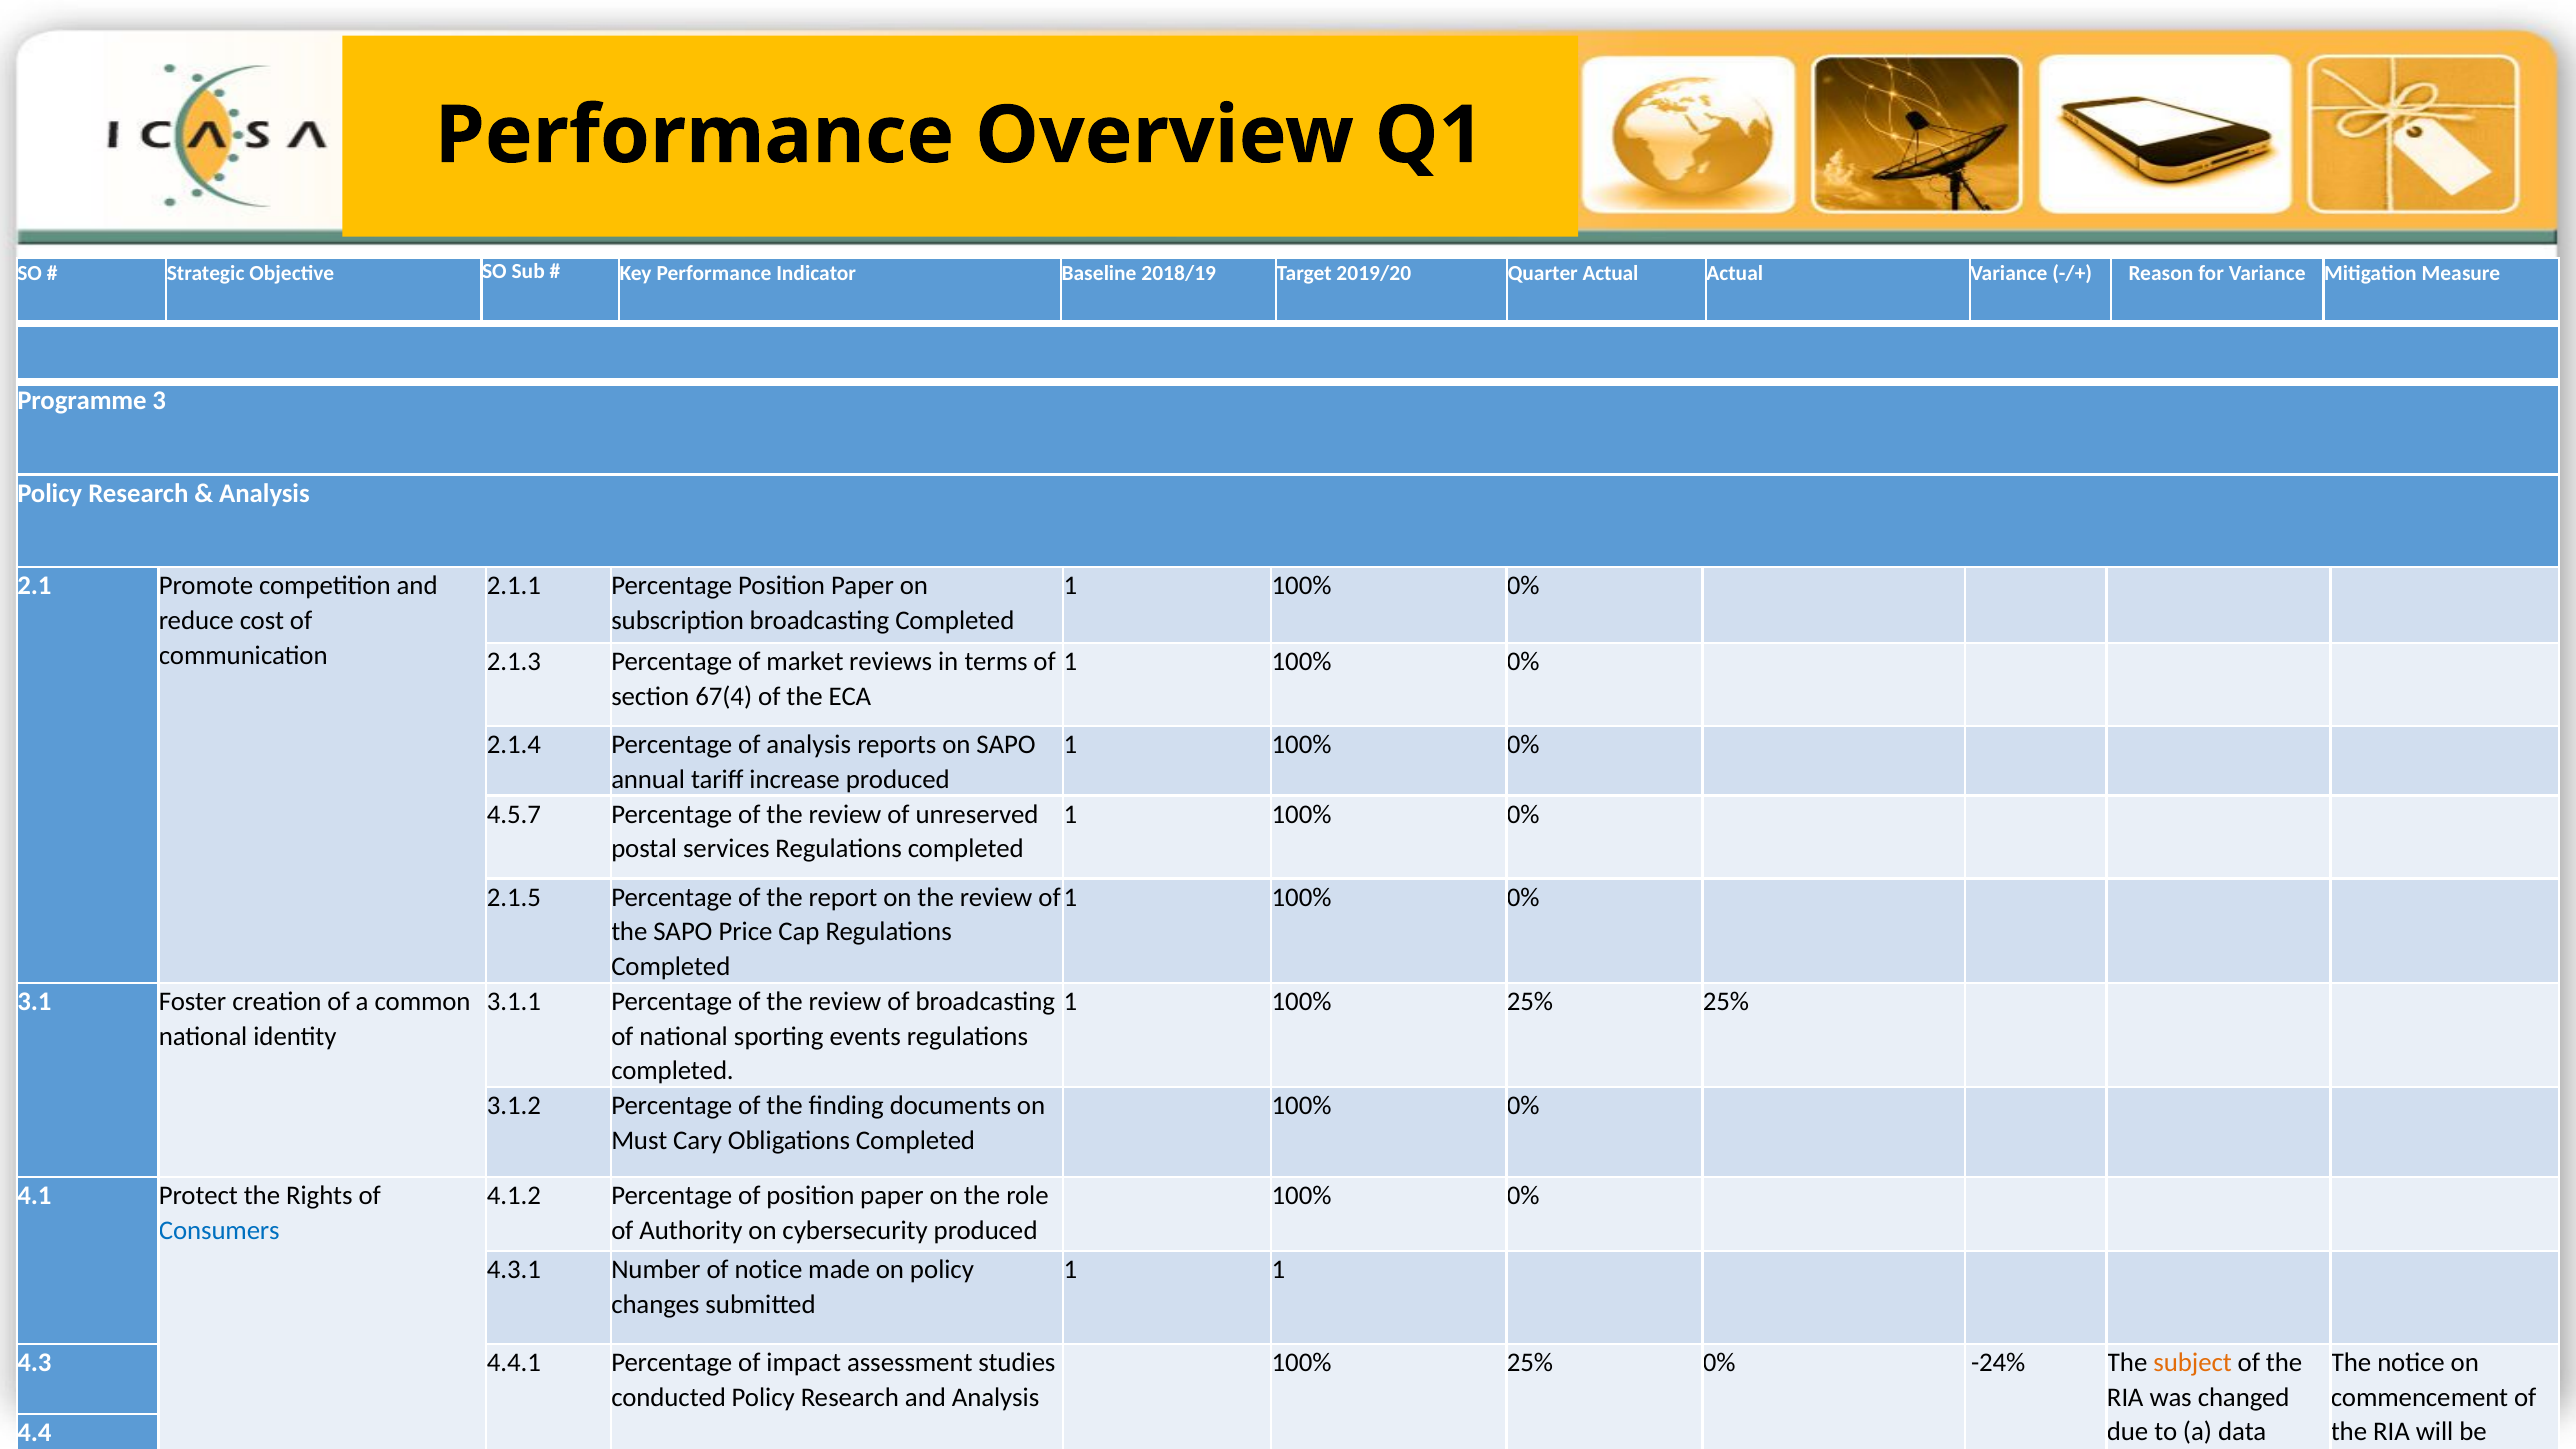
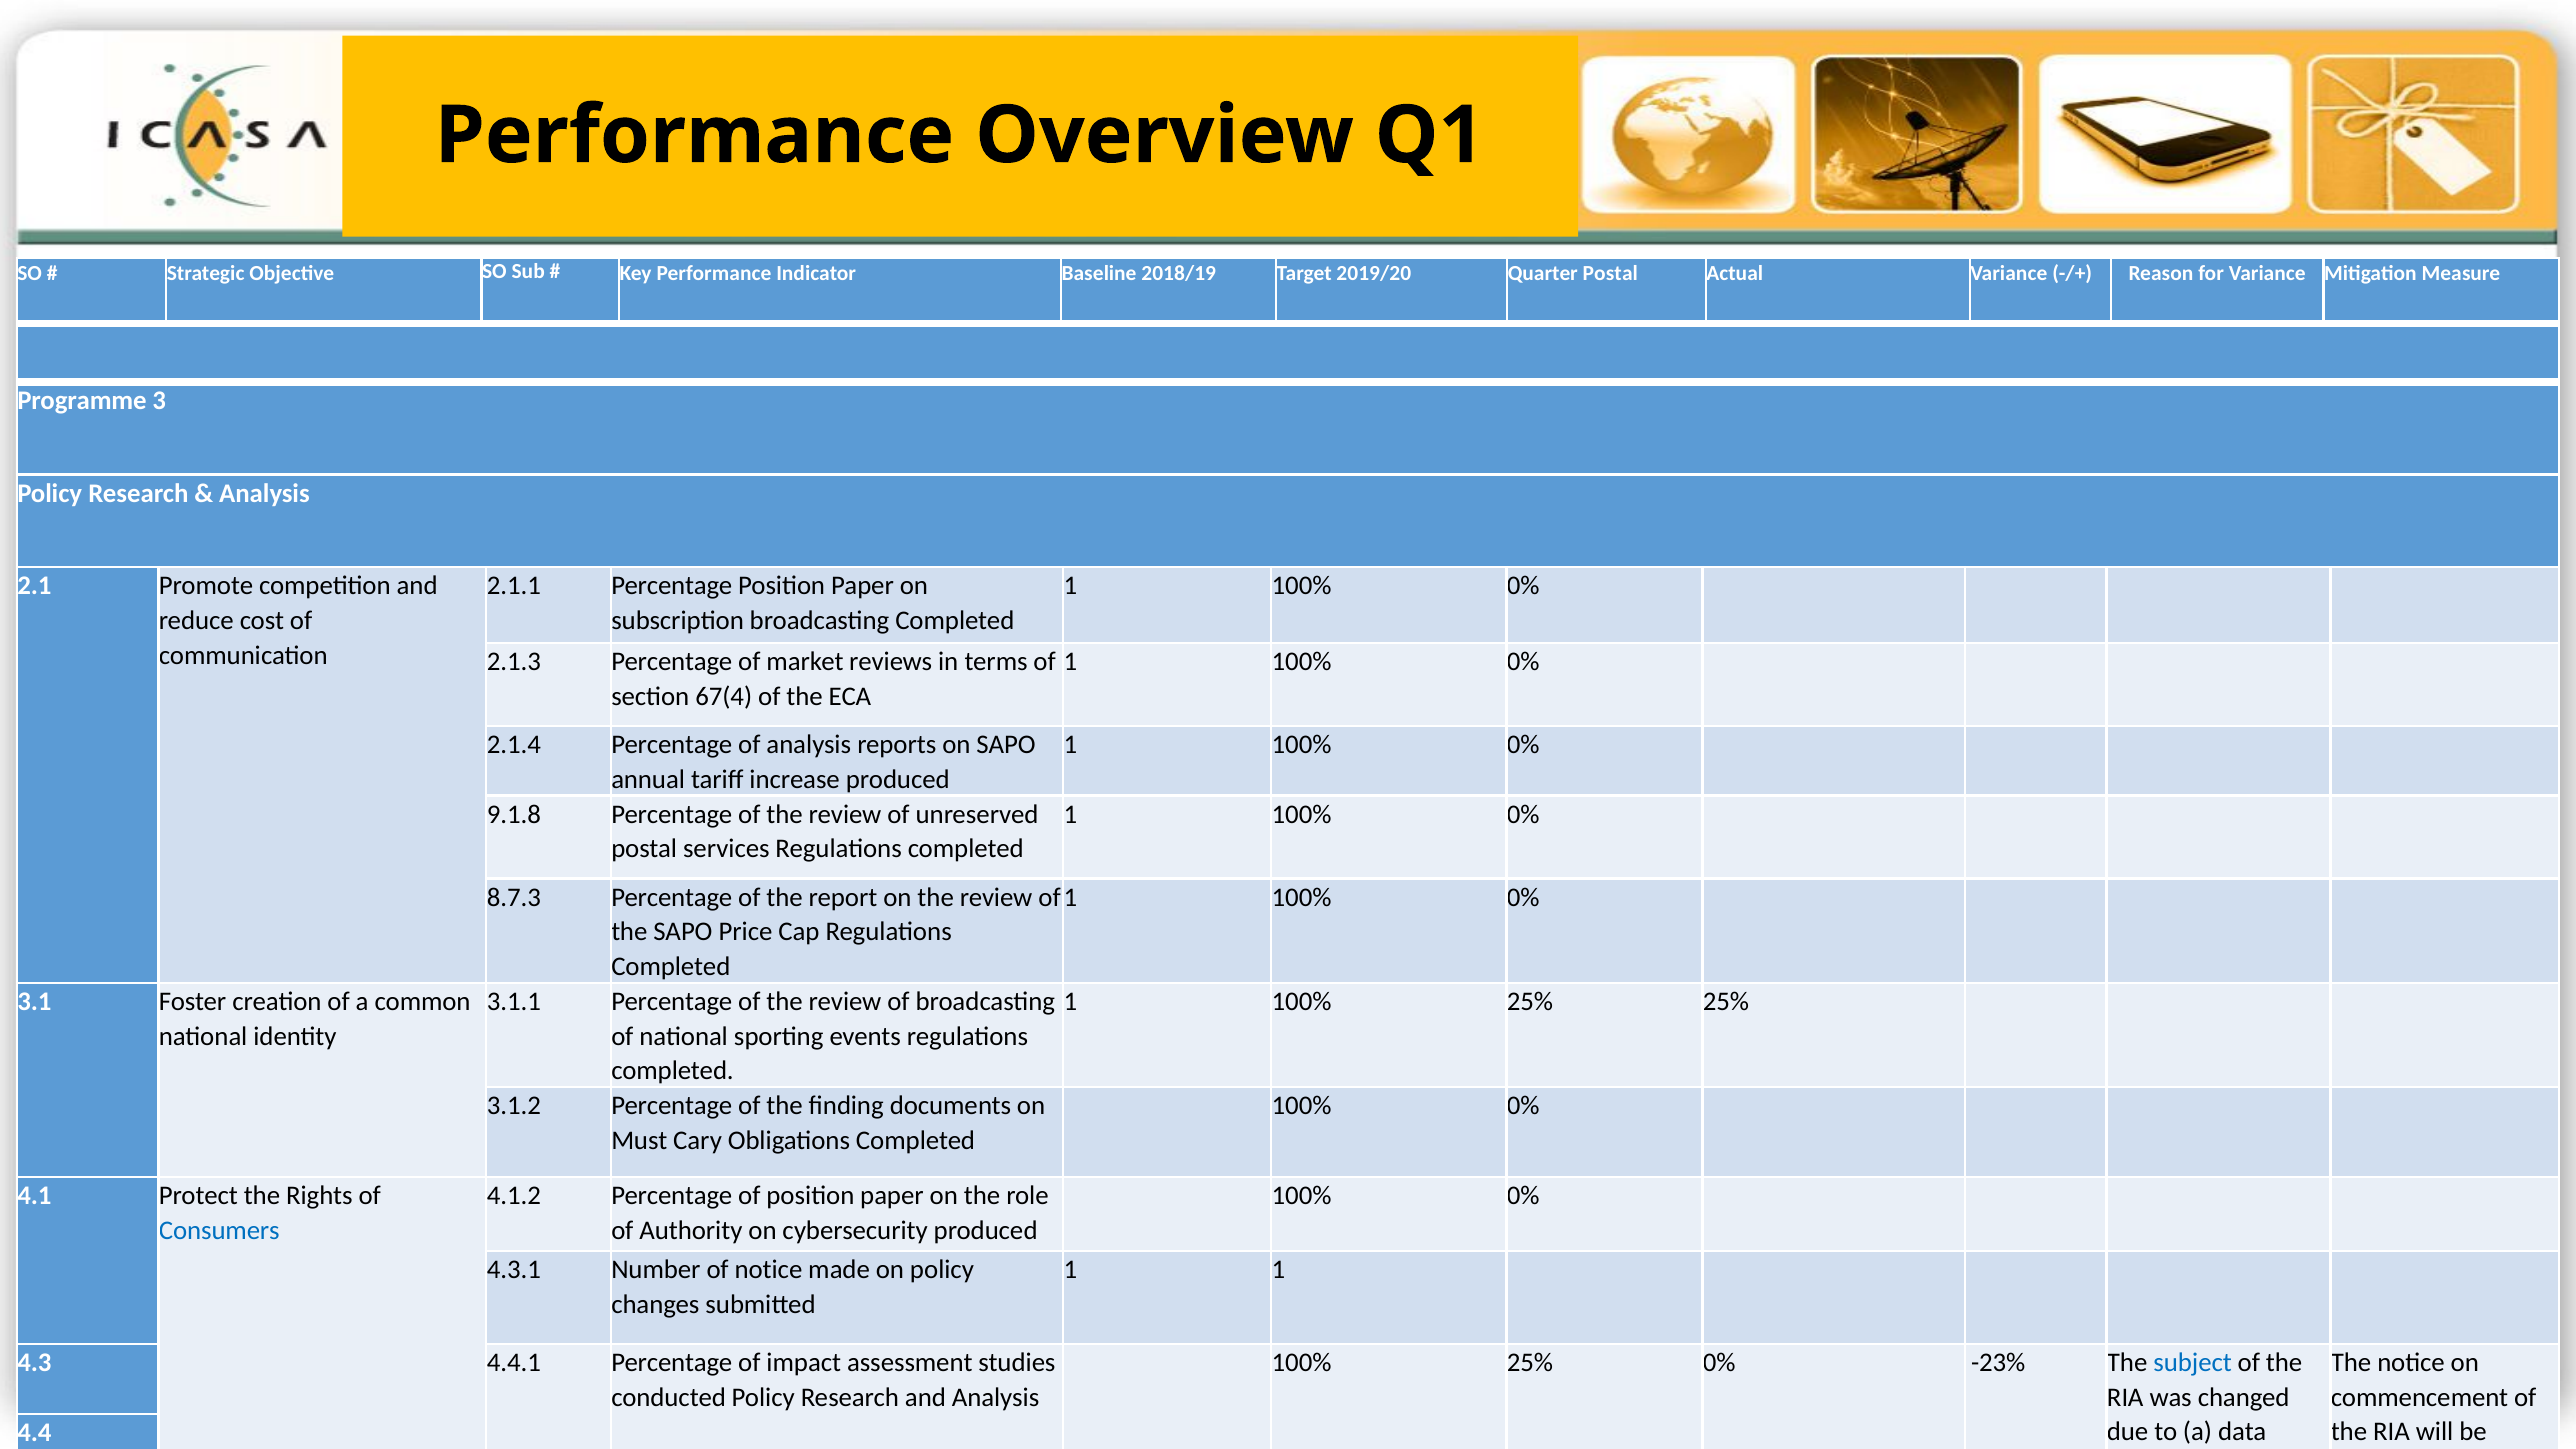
Quarter Actual: Actual -> Postal
4.5.7: 4.5.7 -> 9.1.8
2.1.5: 2.1.5 -> 8.7.3
-24%: -24% -> -23%
subject colour: orange -> blue
